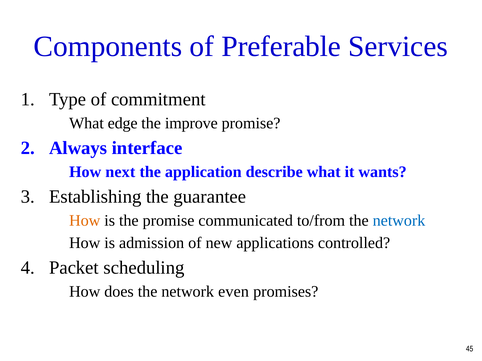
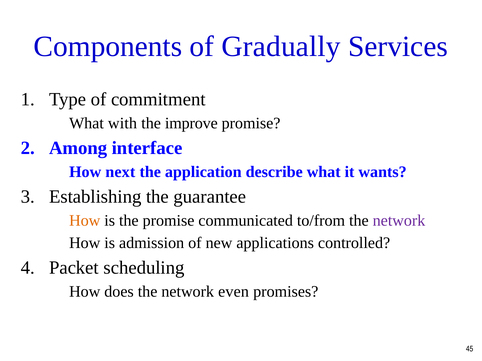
Preferable: Preferable -> Gradually
edge: edge -> with
Always: Always -> Among
network at (399, 221) colour: blue -> purple
